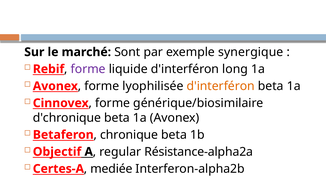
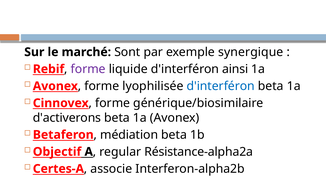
long: long -> ainsi
d'interféron at (221, 86) colour: orange -> blue
d'chronique: d'chronique -> d'activerons
chronique: chronique -> médiation
mediée: mediée -> associe
